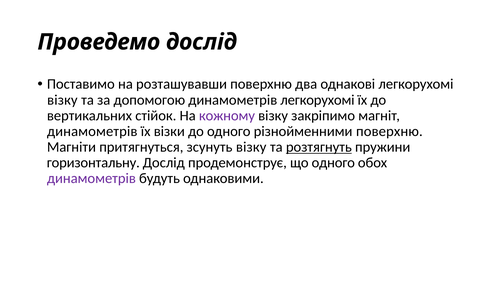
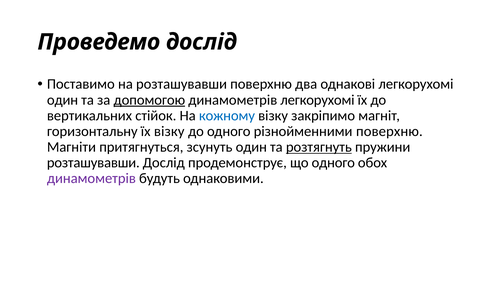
візку at (62, 100): візку -> один
допомогою underline: none -> present
кожному colour: purple -> blue
динамометрів at (92, 131): динамометрів -> горизонтальну
їх візки: візки -> візку
зсунуть візку: візку -> один
горизонтальну at (93, 163): горизонтальну -> розташувавши
